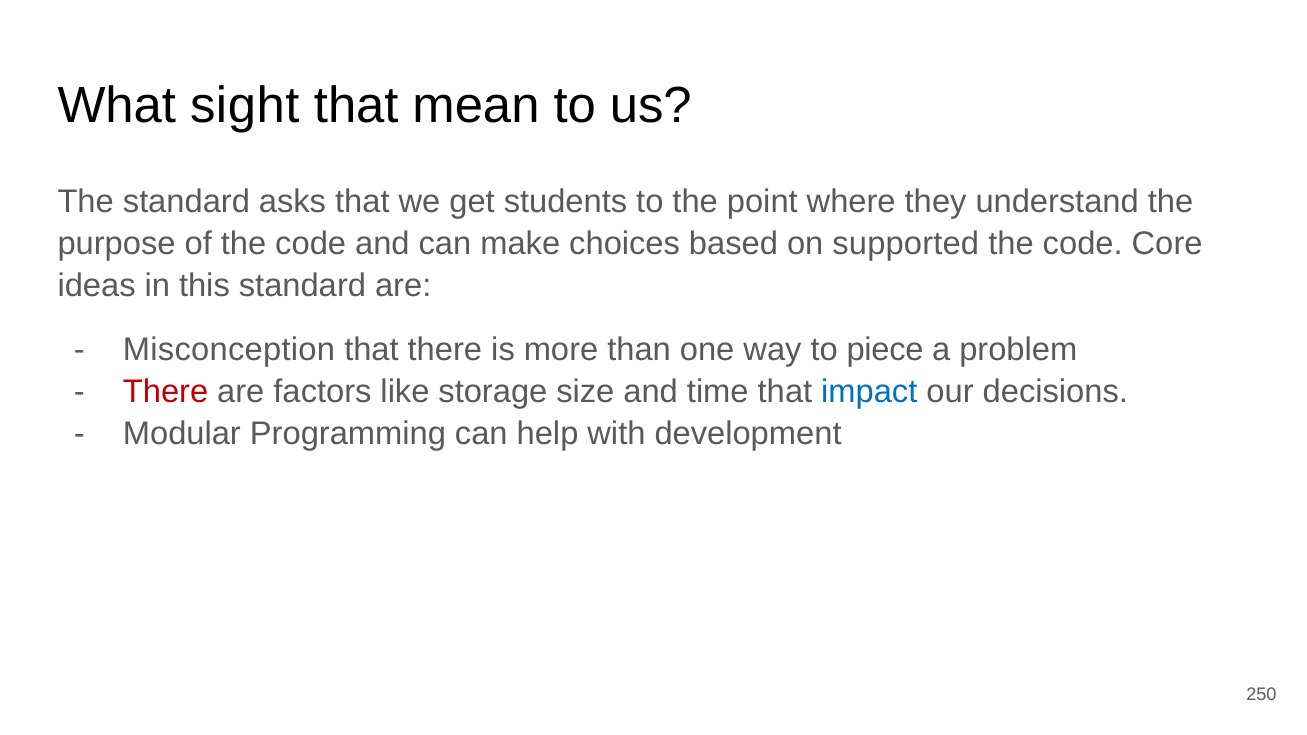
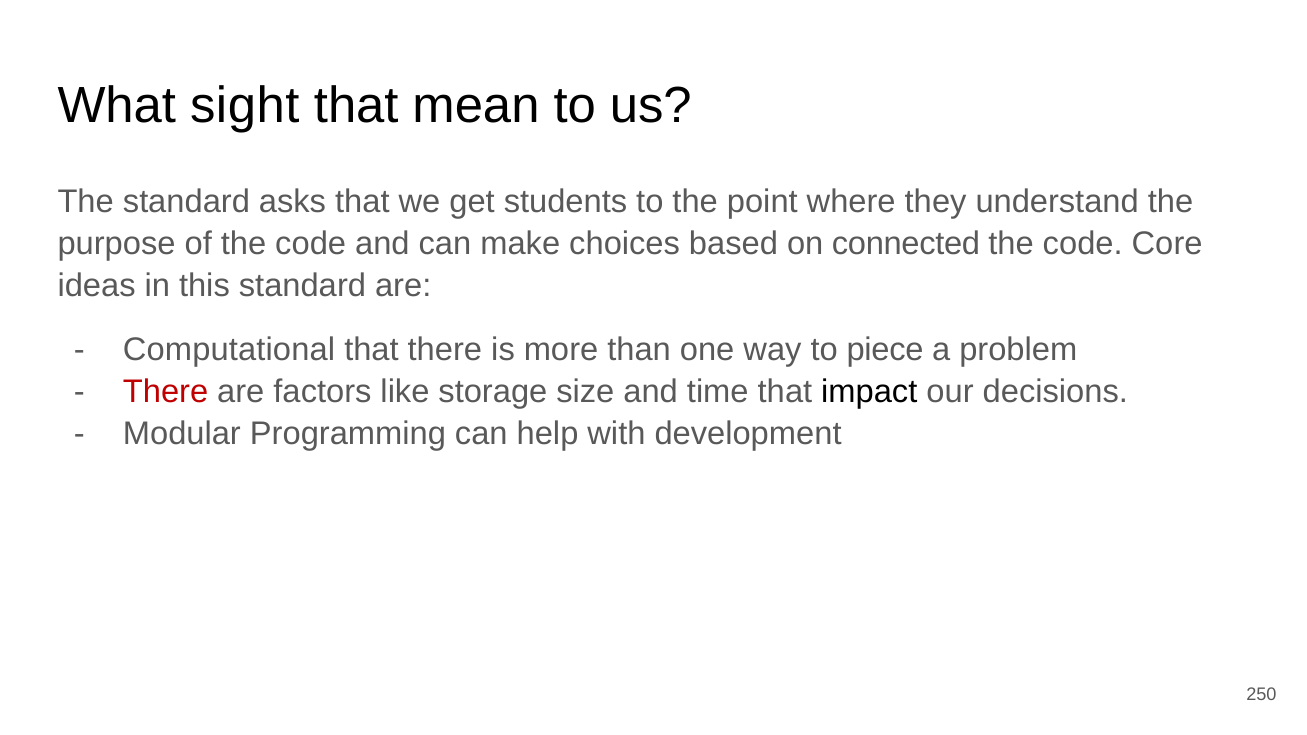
supported: supported -> connected
Misconception: Misconception -> Computational
impact colour: blue -> black
